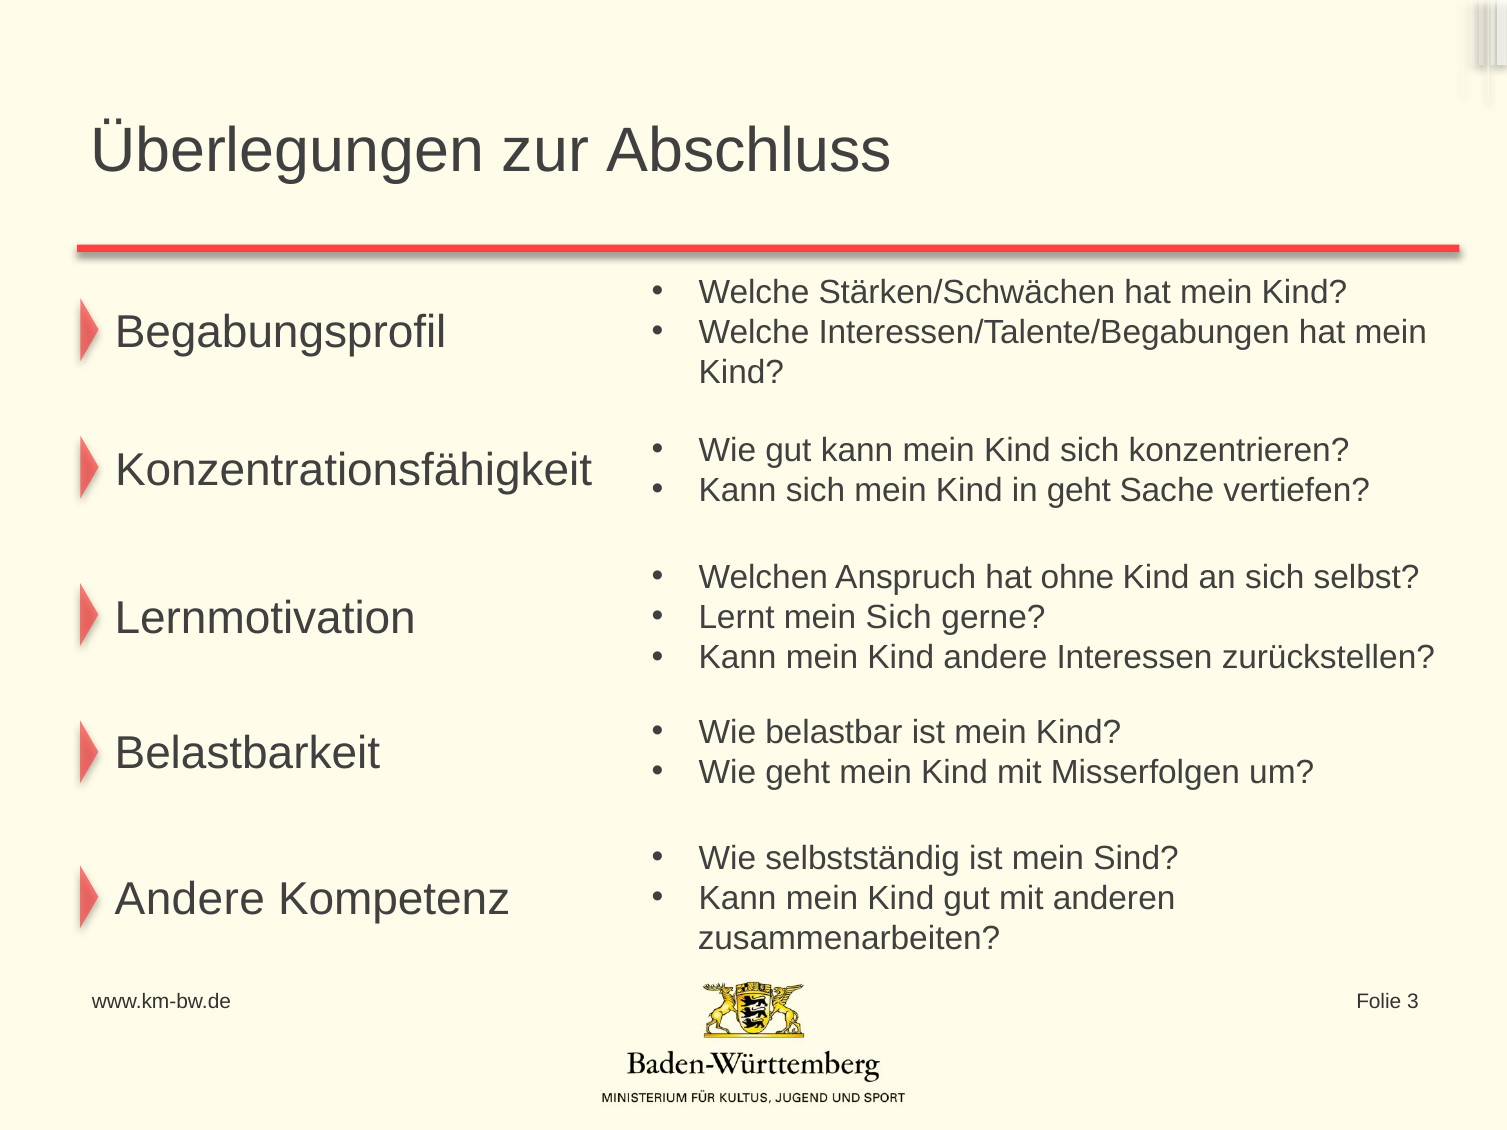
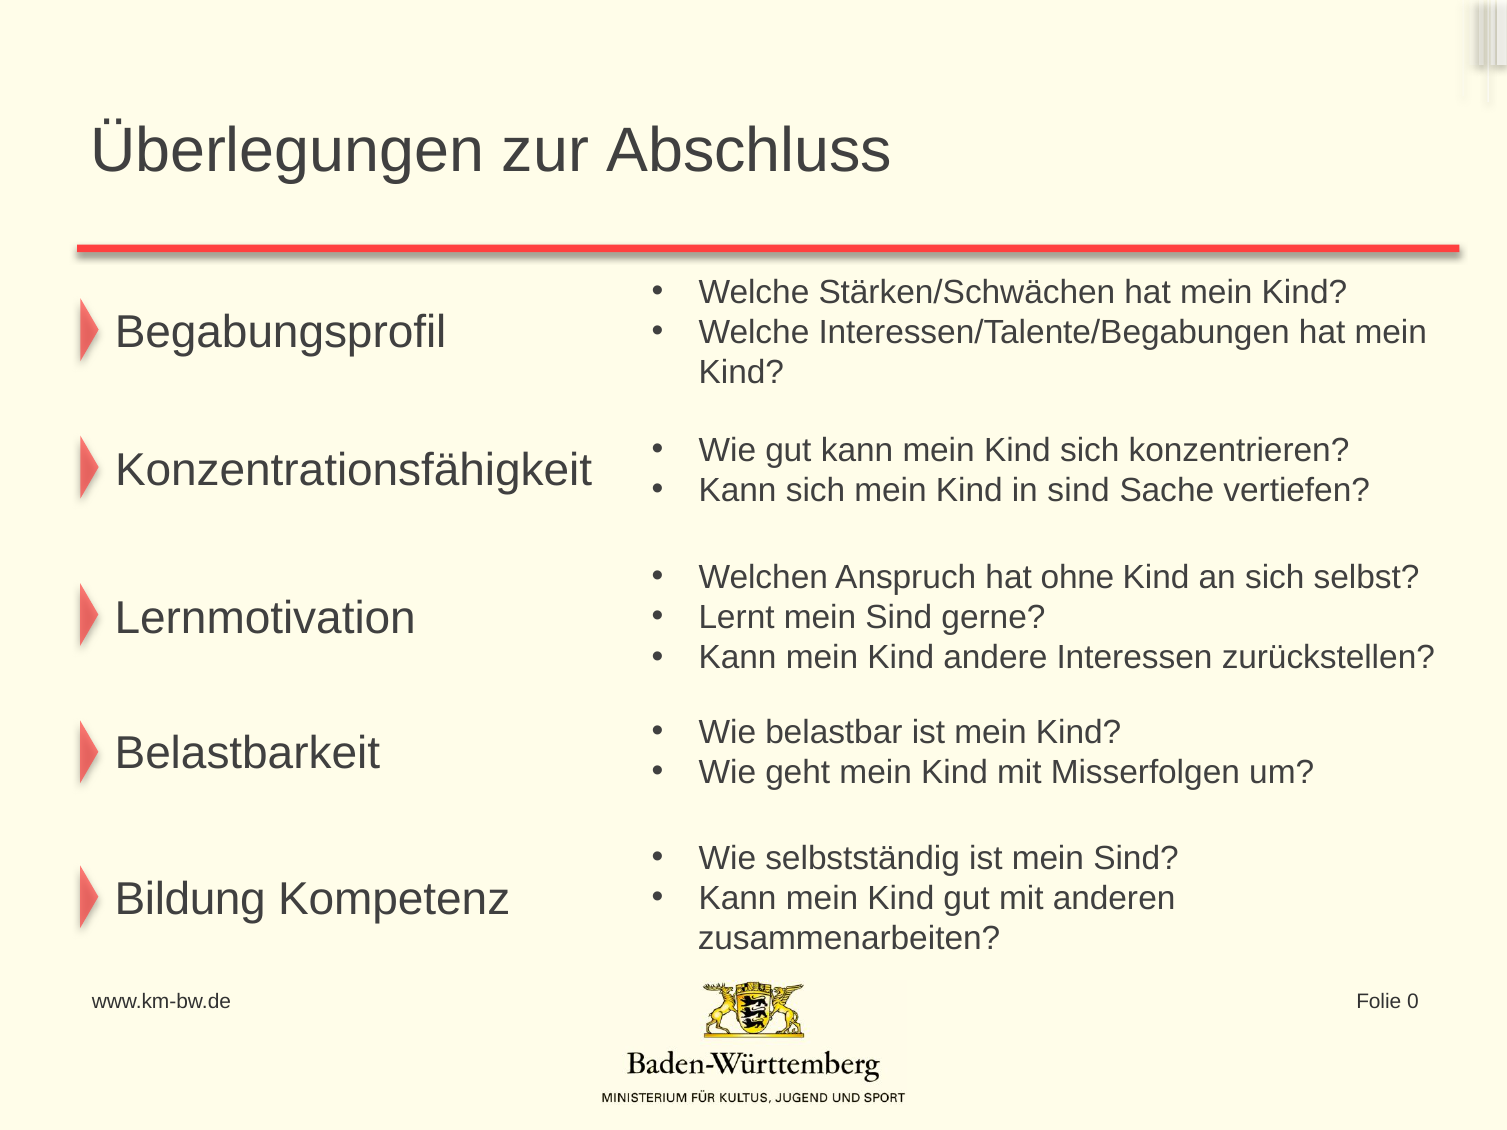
in geht: geht -> sind
Lernt mein Sich: Sich -> Sind
Andere at (190, 900): Andere -> Bildung
3: 3 -> 0
